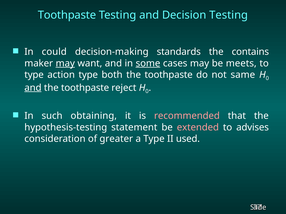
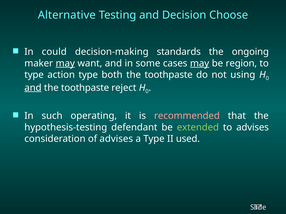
Toothpaste at (67, 15): Toothpaste -> Alternative
Decision Testing: Testing -> Choose
contains: contains -> ongoing
some underline: present -> none
may at (200, 63) underline: none -> present
meets: meets -> region
same: same -> using
obtaining: obtaining -> operating
statement: statement -> defendant
extended colour: pink -> light green
of greater: greater -> advises
